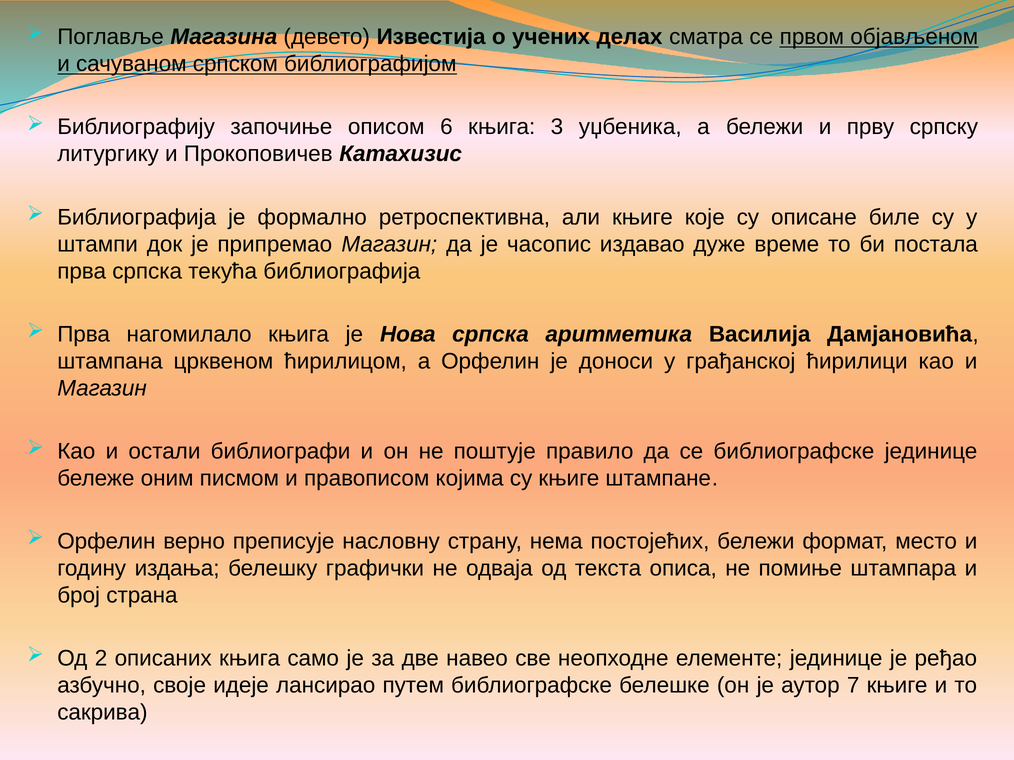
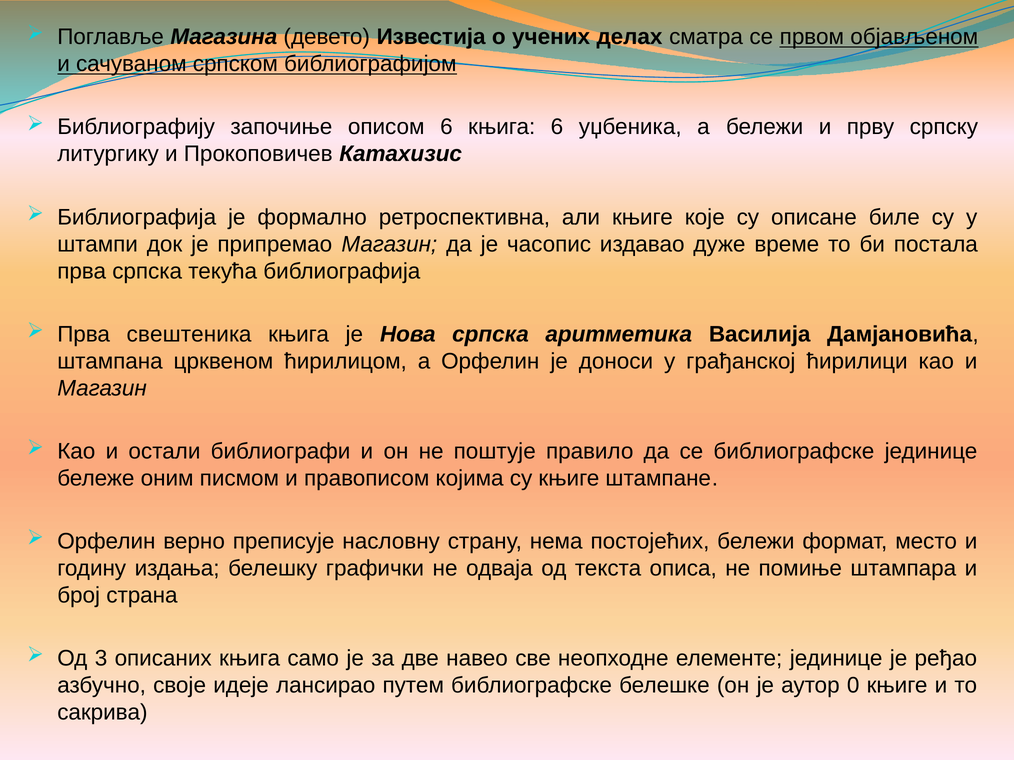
књига 3: 3 -> 6
нагомилало: нагомилало -> свештеника
2: 2 -> 3
7: 7 -> 0
